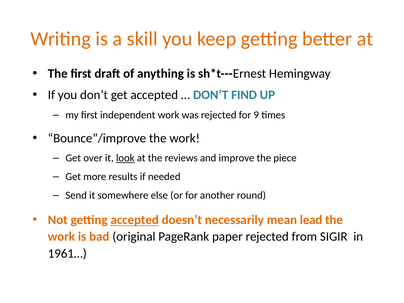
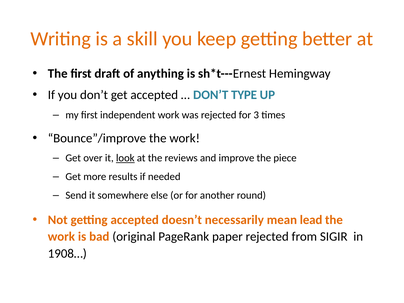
FIND: FIND -> TYPE
9: 9 -> 3
accepted at (135, 220) underline: present -> none
1961…: 1961… -> 1908…
